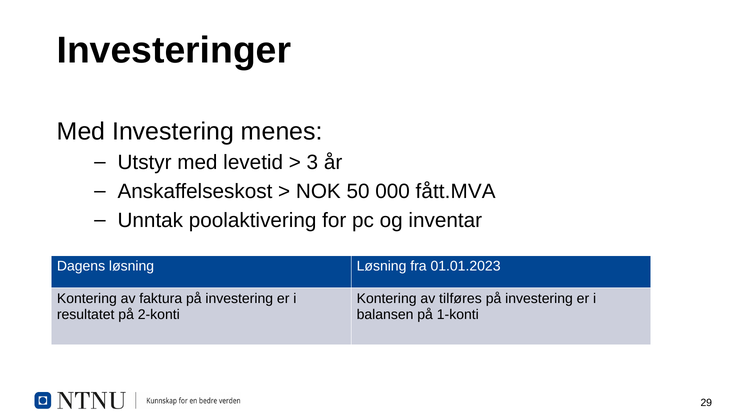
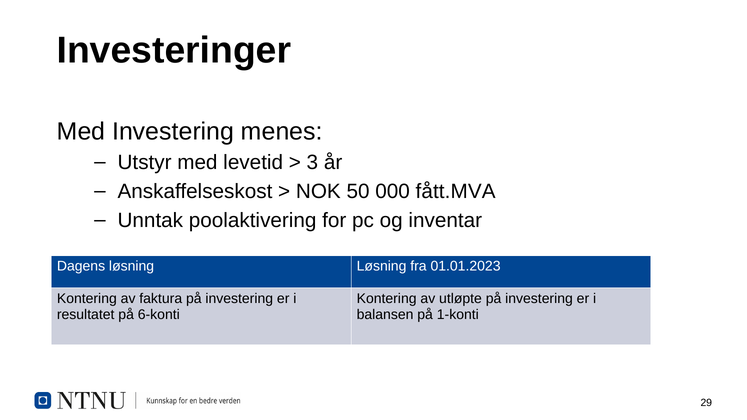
tilføres: tilføres -> utløpte
2-konti: 2-konti -> 6-konti
